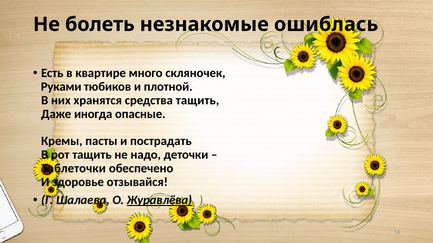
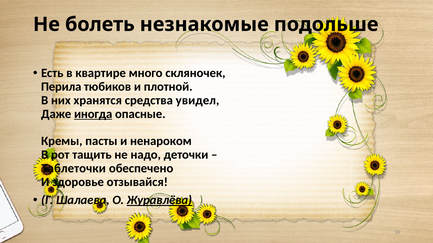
ошиблась: ошиблась -> подольше
Руками: Руками -> Перила
средства тащить: тащить -> увидел
иногда underline: none -> present
пострадать: пострадать -> ненароком
